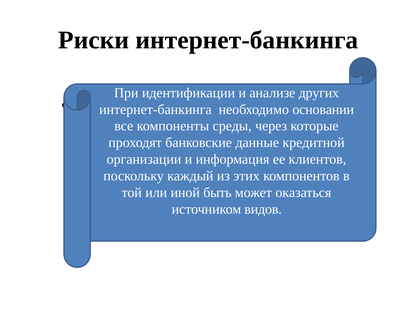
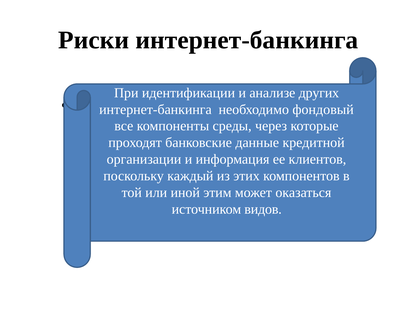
основании: основании -> фондовый
быть: быть -> этим
